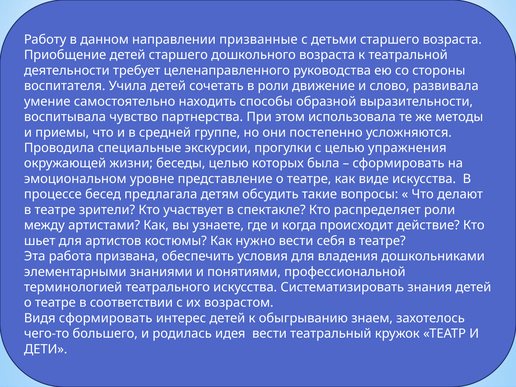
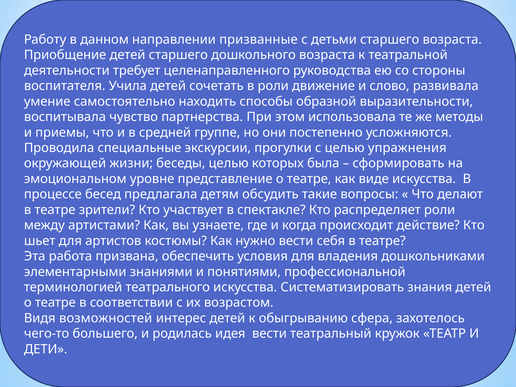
Видя сформировать: сформировать -> возможностей
знаем: знаем -> сфера
